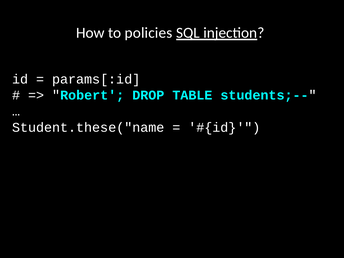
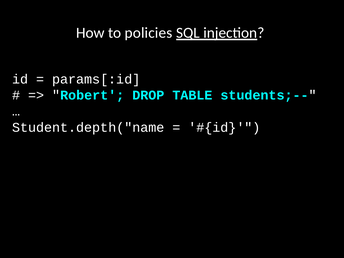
Student.these("name: Student.these("name -> Student.depth("name
